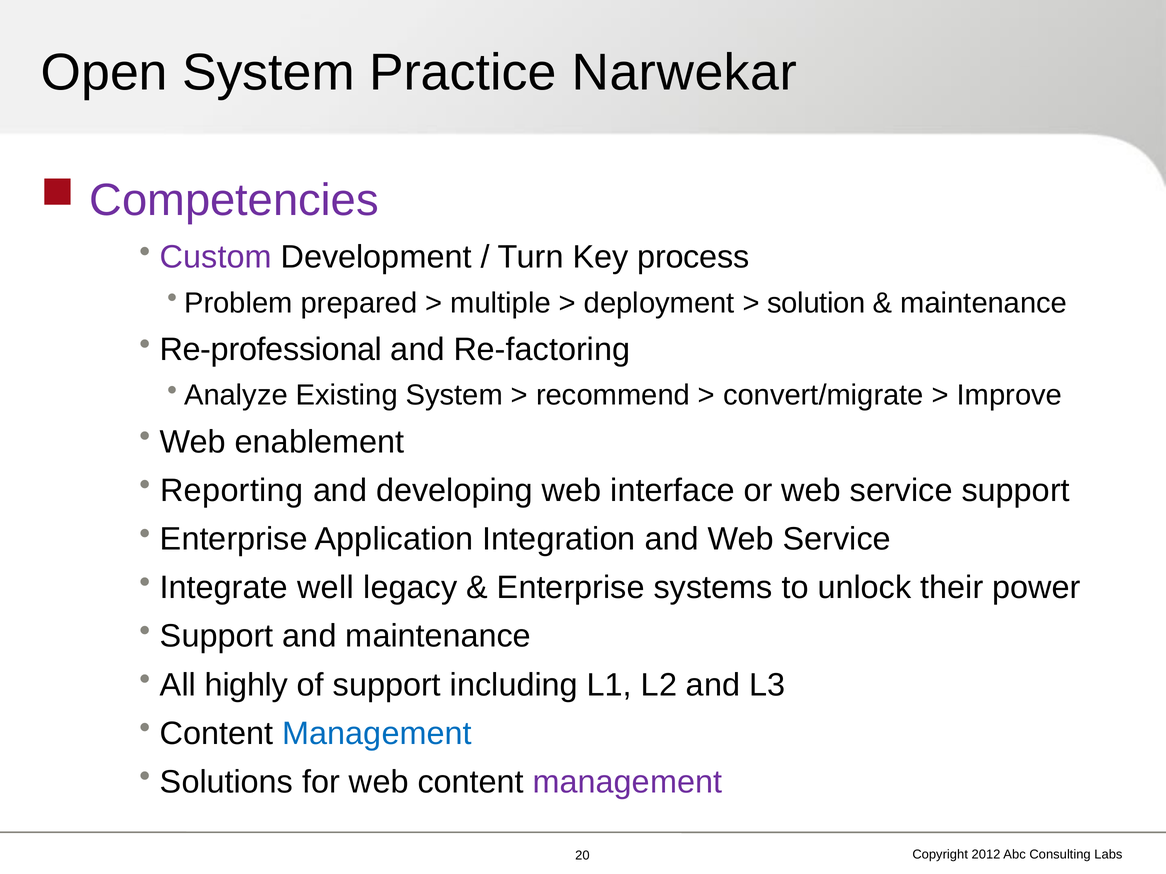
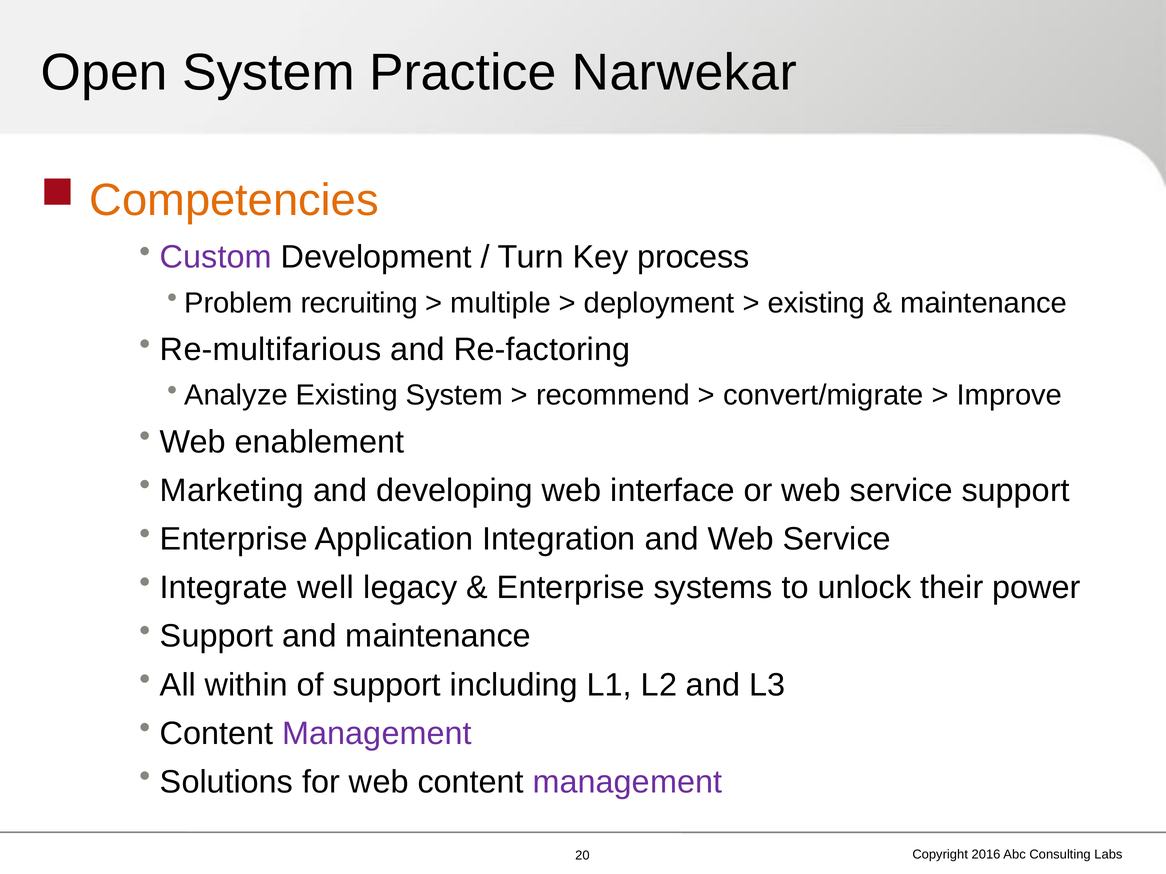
Competencies colour: purple -> orange
prepared: prepared -> recruiting
solution at (816, 303): solution -> existing
Re-professional: Re-professional -> Re-multifarious
Reporting: Reporting -> Marketing
highly: highly -> within
Management at (377, 734) colour: blue -> purple
2012: 2012 -> 2016
